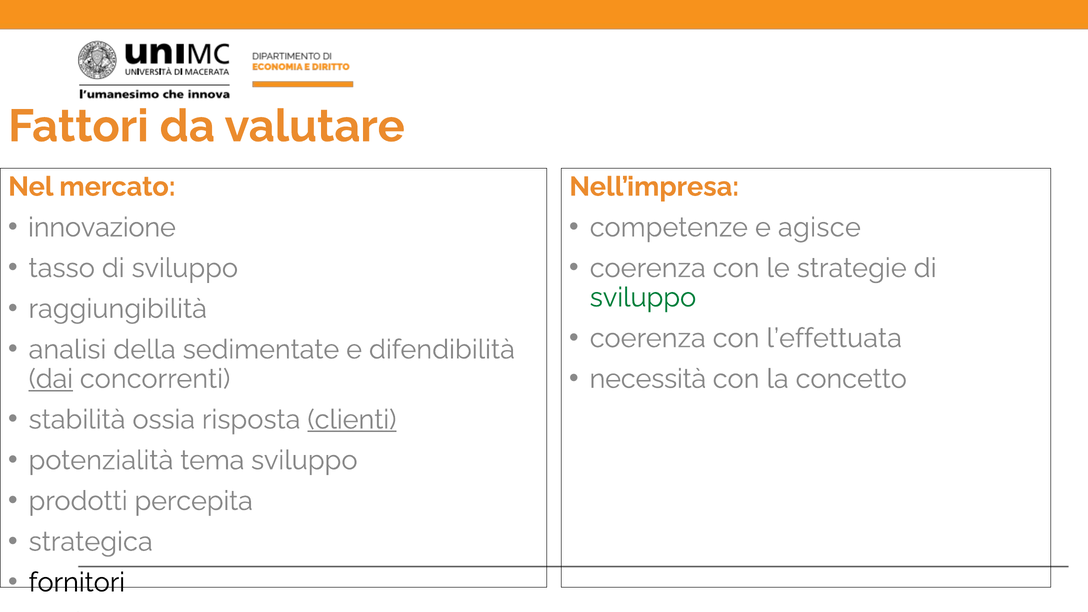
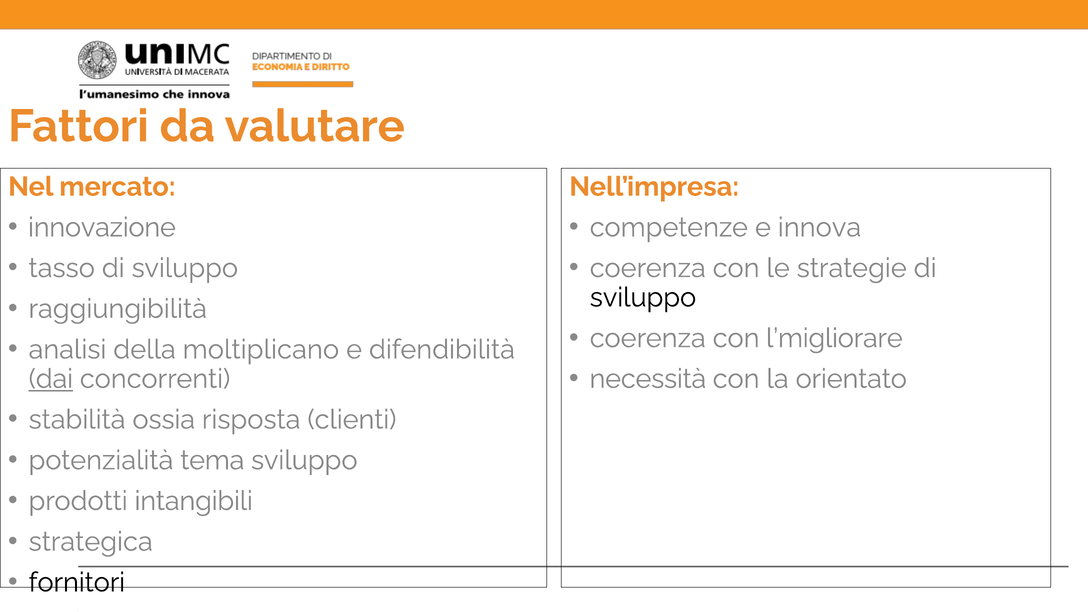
agisce: agisce -> innova
sviluppo at (643, 297) colour: green -> black
l’effettuata: l’effettuata -> l’migliorare
sedimentate: sedimentate -> moltiplicano
concetto: concetto -> orientato
clienti underline: present -> none
percepita: percepita -> intangibili
